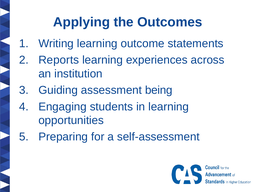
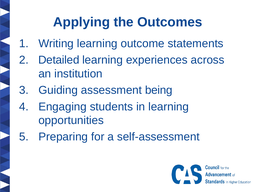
Reports: Reports -> Detailed
